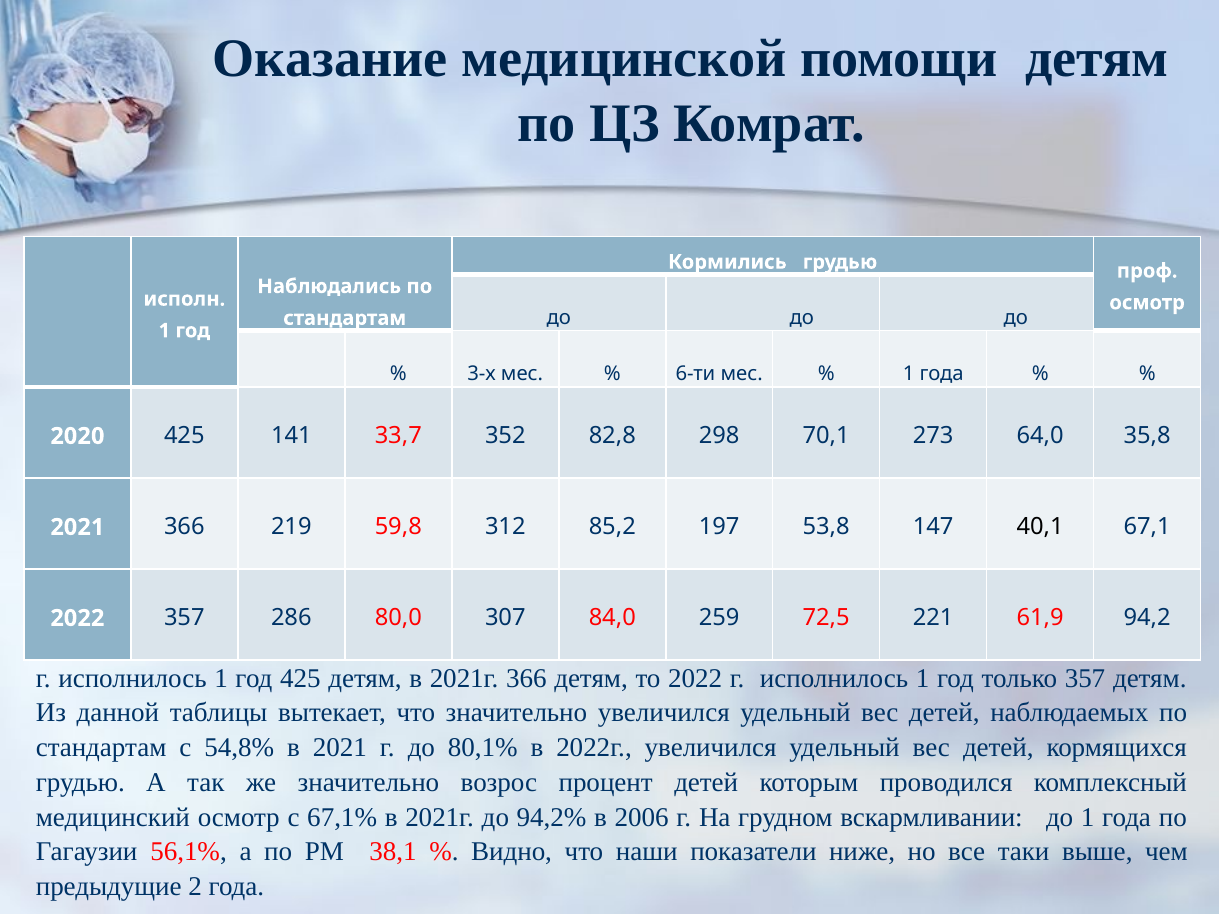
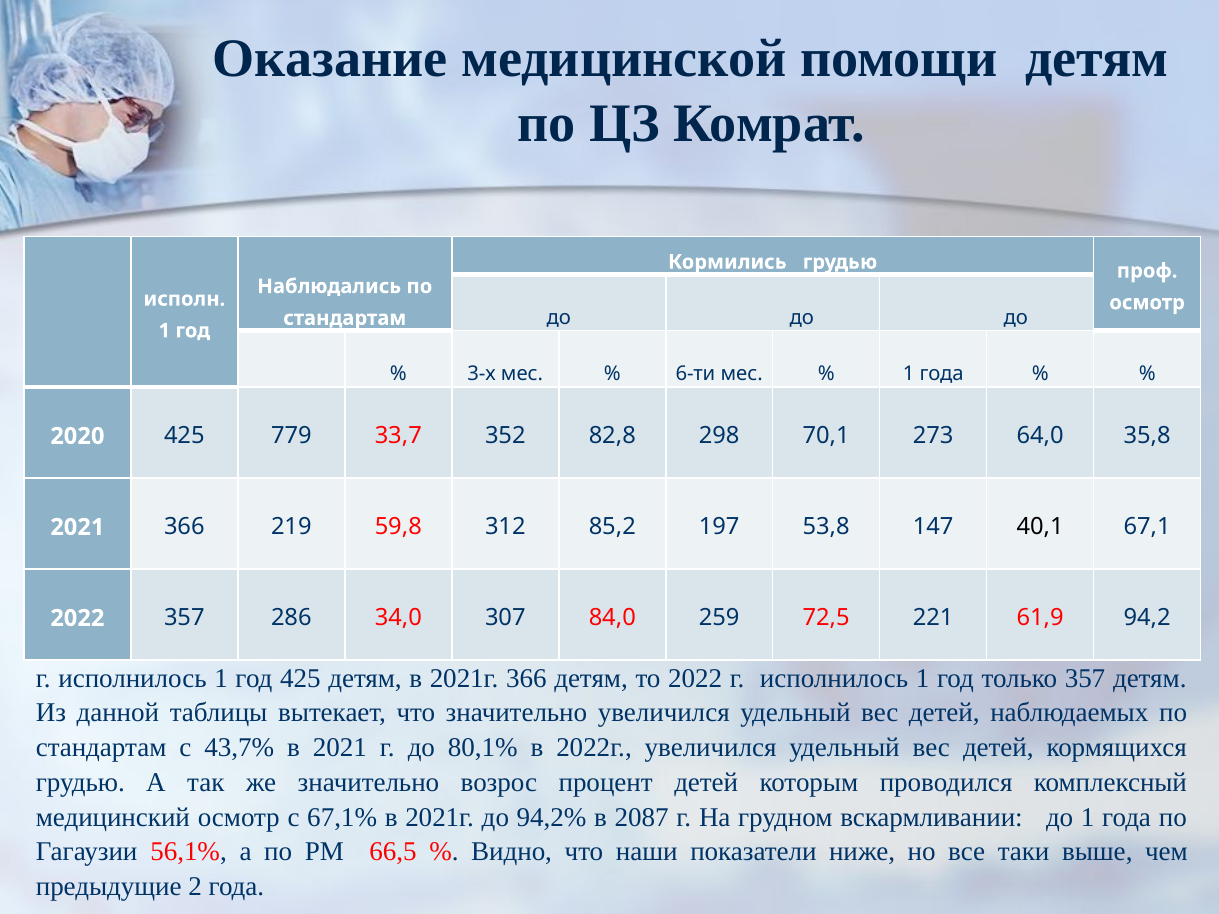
141: 141 -> 779
80,0: 80,0 -> 34,0
54,8%: 54,8% -> 43,7%
2006: 2006 -> 2087
38,1: 38,1 -> 66,5
